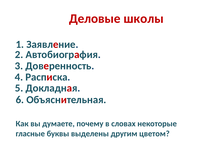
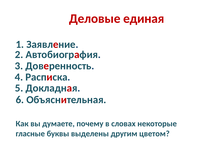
школы: школы -> единая
